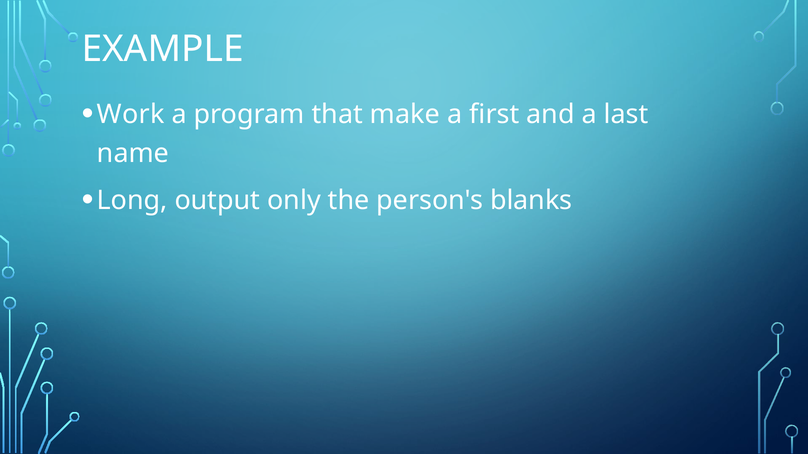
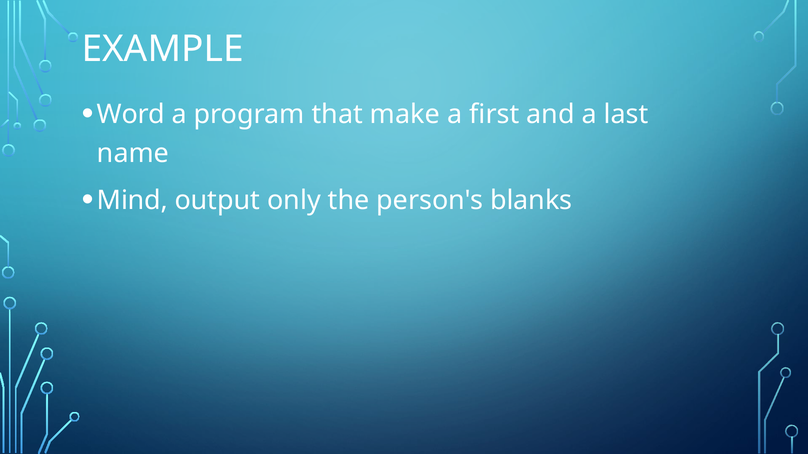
Work: Work -> Word
Long: Long -> Mind
